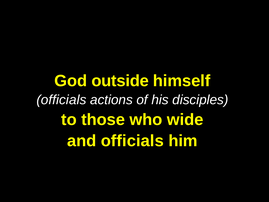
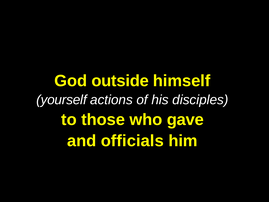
officials at (61, 100): officials -> yourself
wide: wide -> gave
